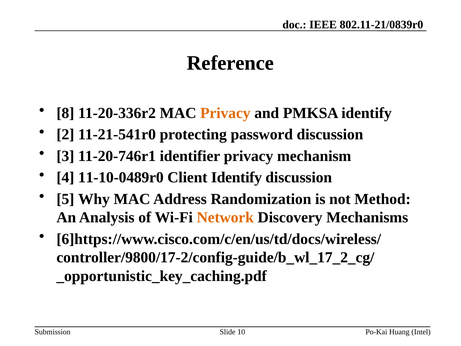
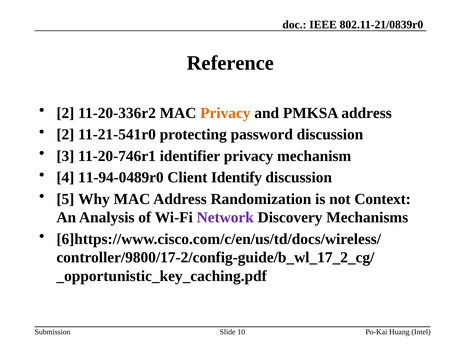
8 at (65, 113): 8 -> 2
PMKSA identify: identify -> address
11-10-0489r0: 11-10-0489r0 -> 11-94-0489r0
Method: Method -> Context
Network colour: orange -> purple
